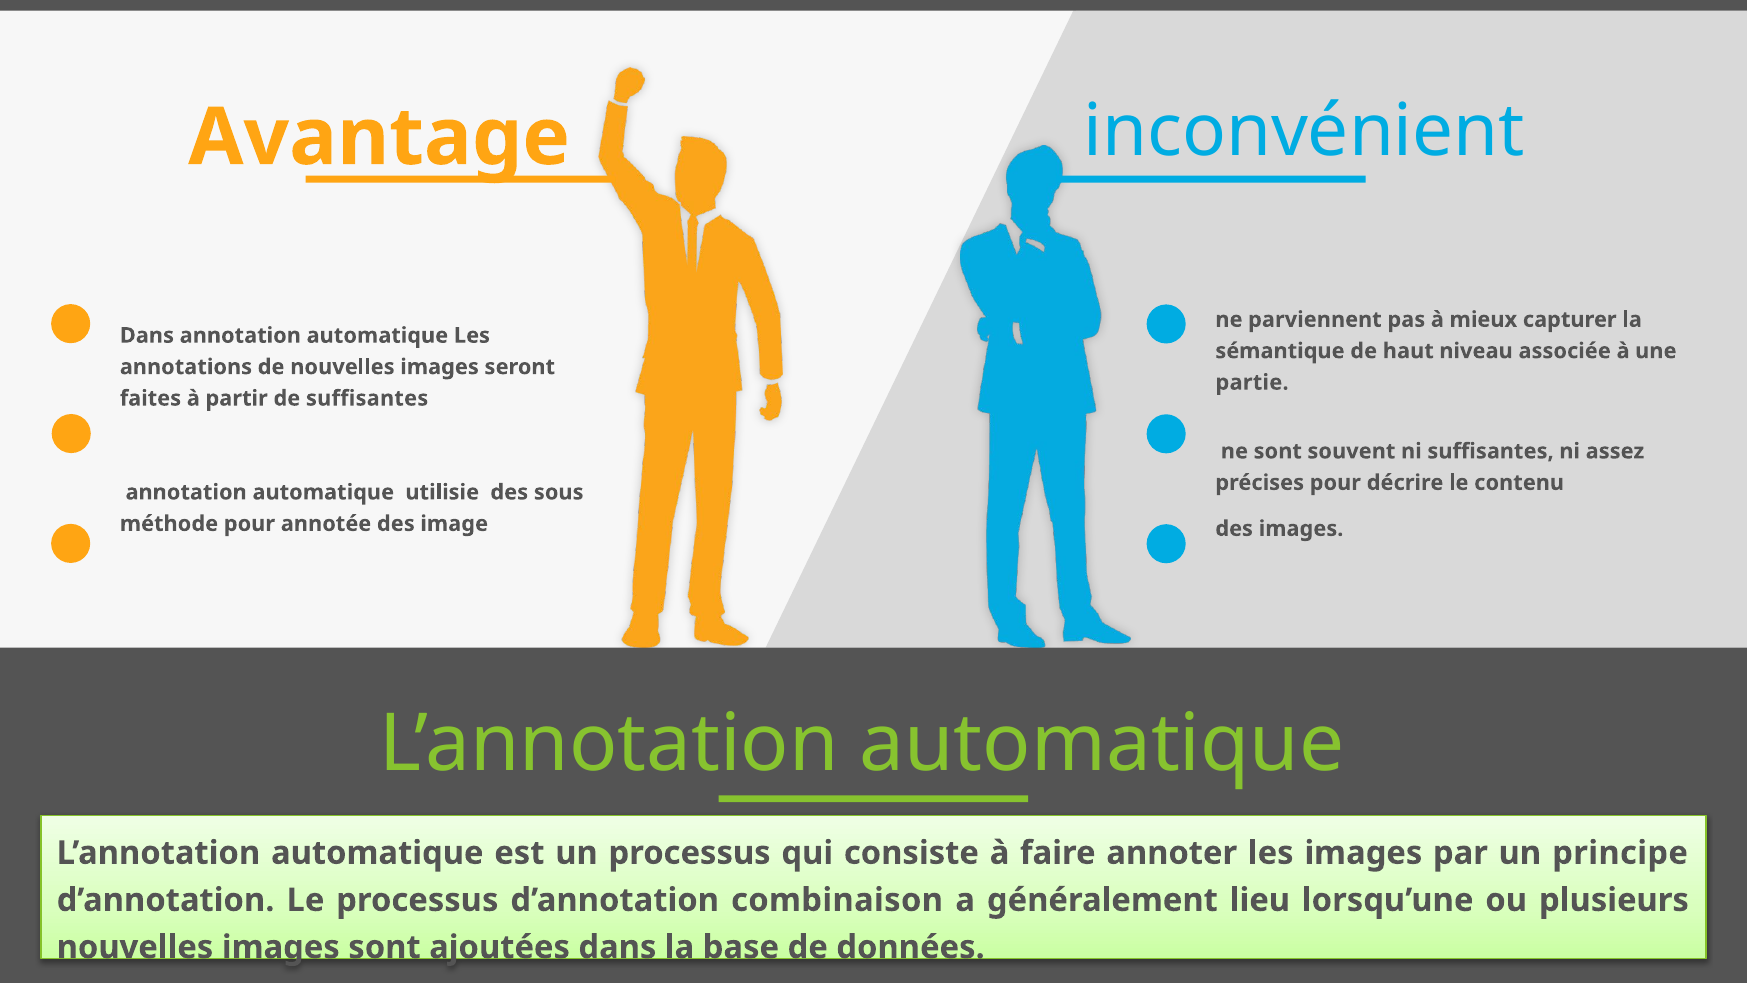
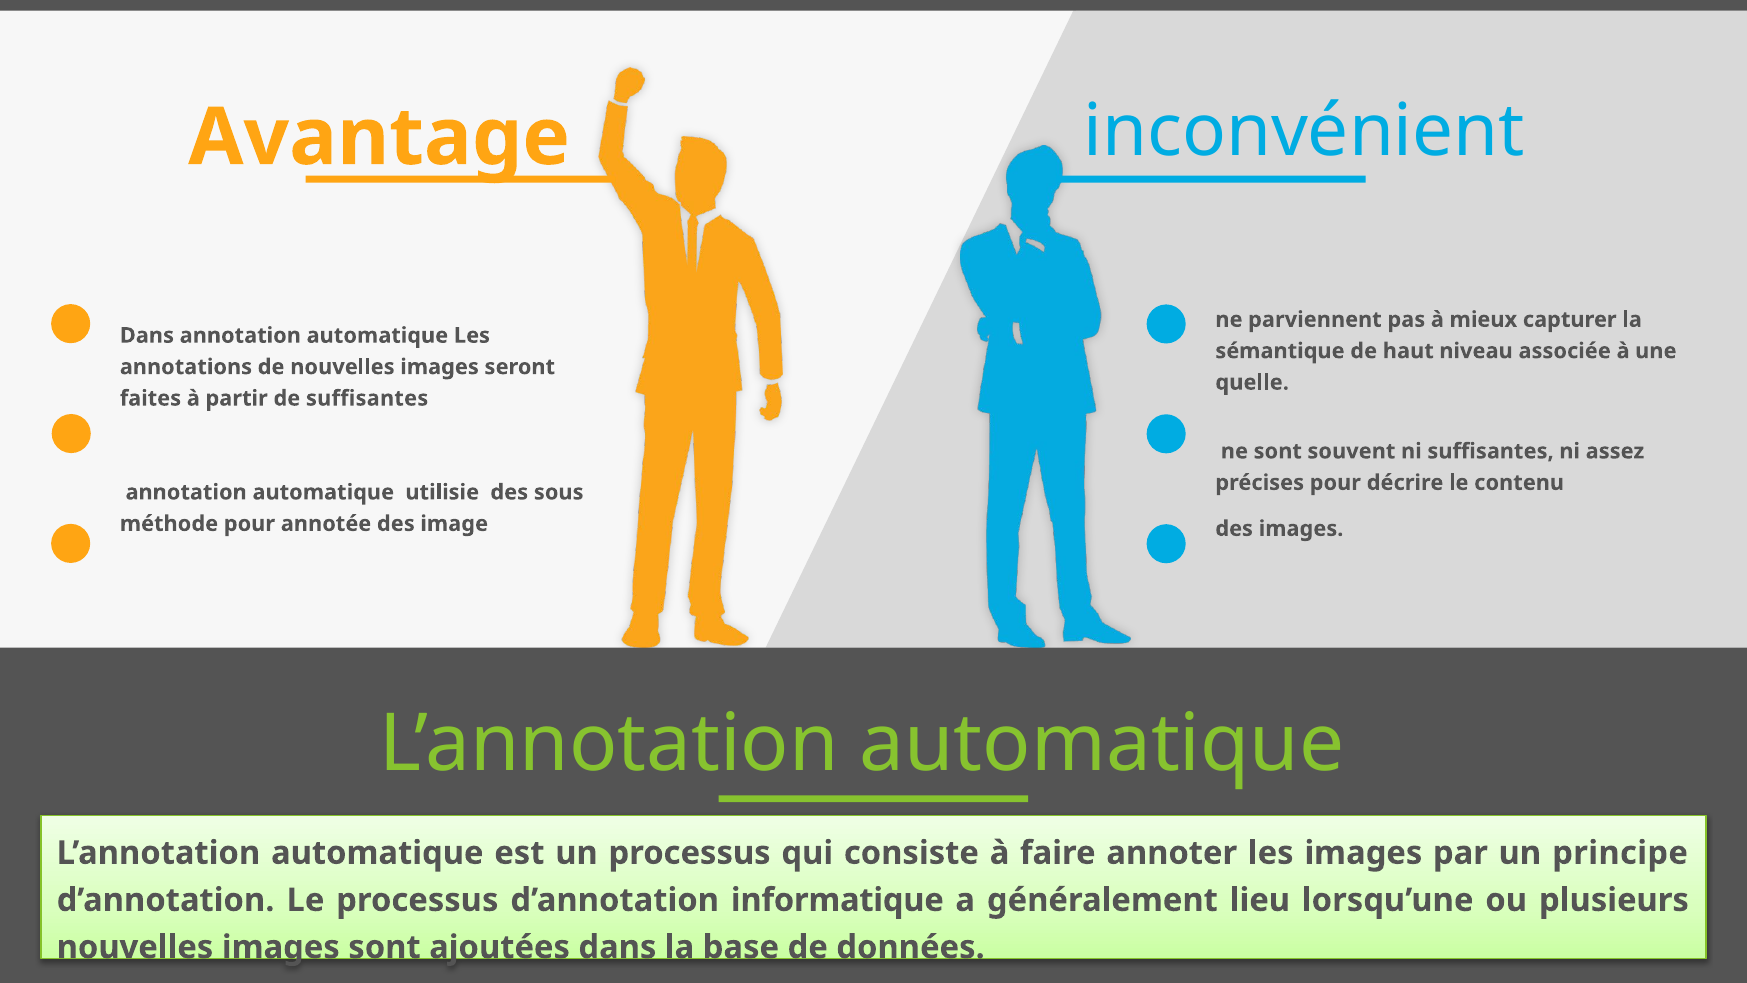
partie: partie -> quelle
combinaison: combinaison -> informatique
